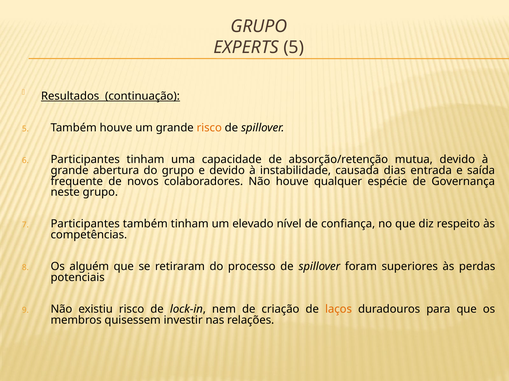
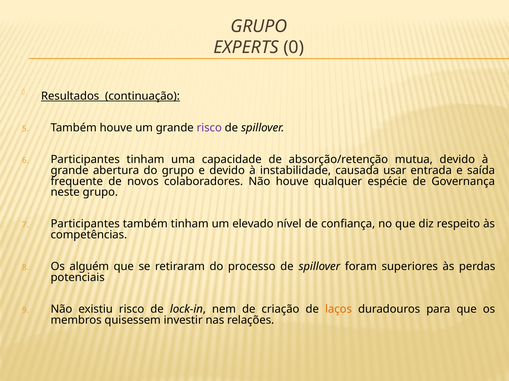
EXPERTS 5: 5 -> 0
risco at (209, 128) colour: orange -> purple
dias: dias -> usar
